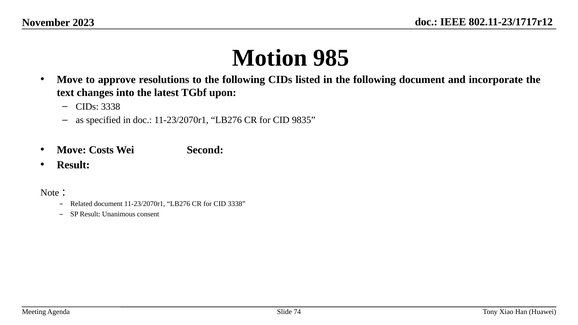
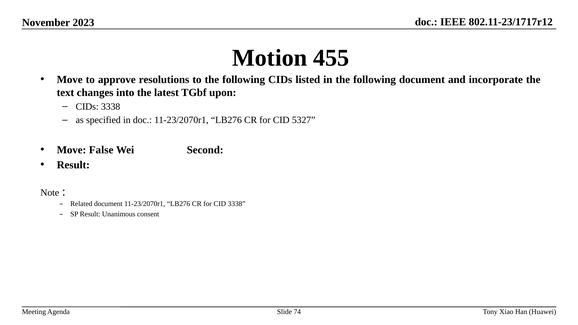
985: 985 -> 455
9835: 9835 -> 5327
Costs: Costs -> False
